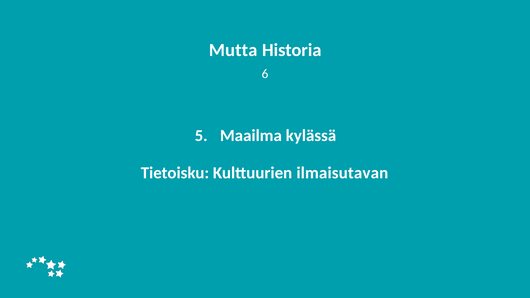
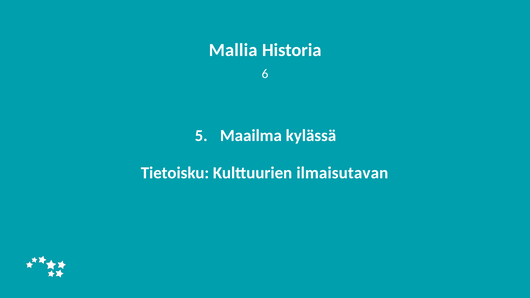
Mutta: Mutta -> Mallia
